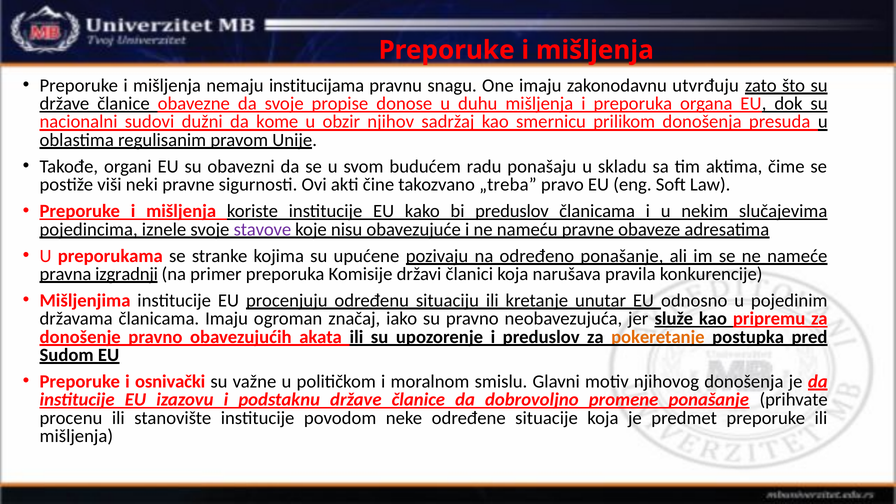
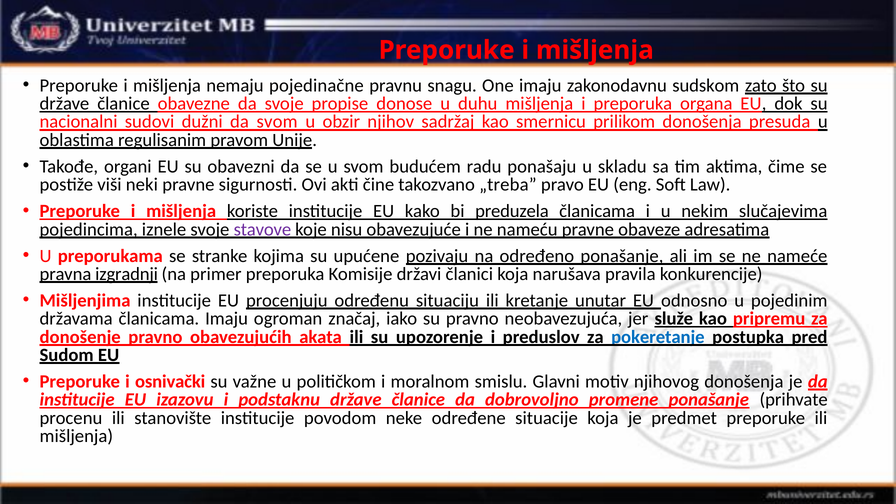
institucijama: institucijama -> pojedinačne
utvrđuju: utvrđuju -> sudskom
da kome: kome -> svom
bi preduslov: preduslov -> preduzela
pokeretanje colour: orange -> blue
